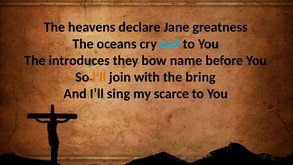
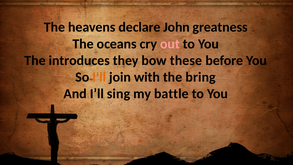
Jane: Jane -> John
out colour: light blue -> pink
name: name -> these
scarce: scarce -> battle
